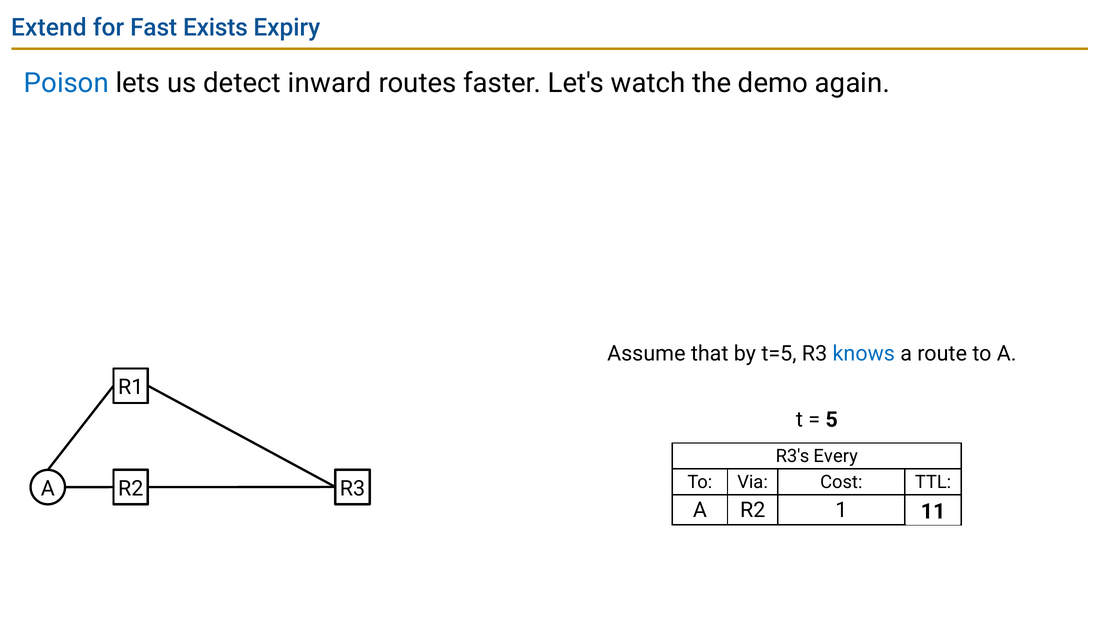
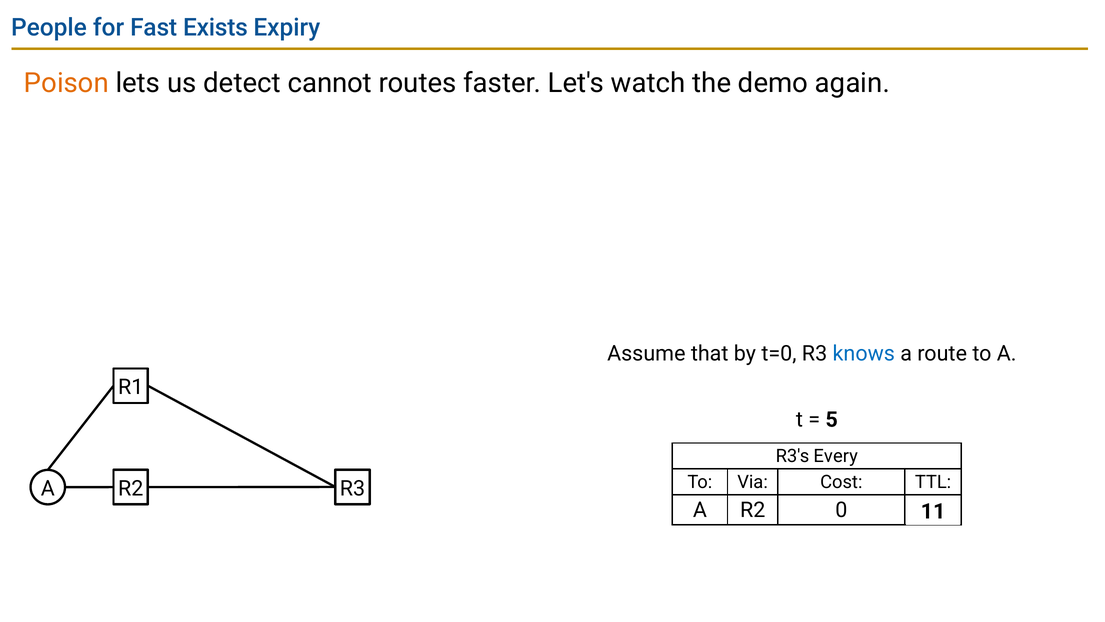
Extend: Extend -> People
Poison colour: blue -> orange
inward: inward -> cannot
t=5: t=5 -> t=0
1: 1 -> 0
